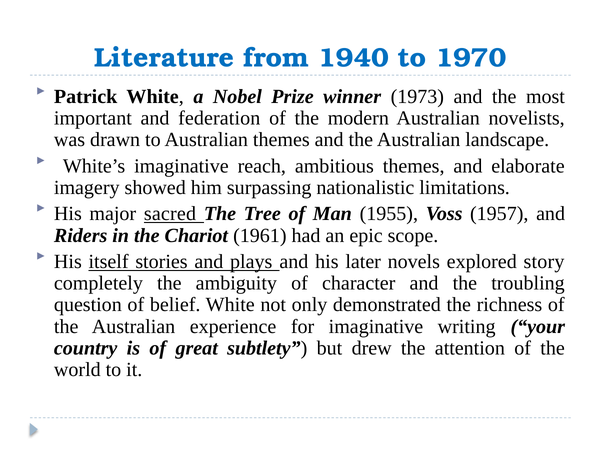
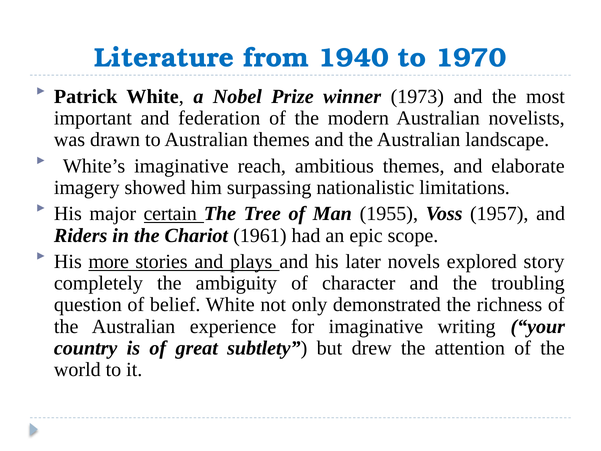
sacred: sacred -> certain
itself: itself -> more
